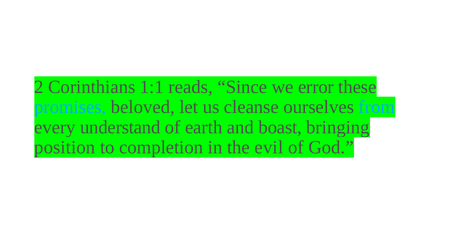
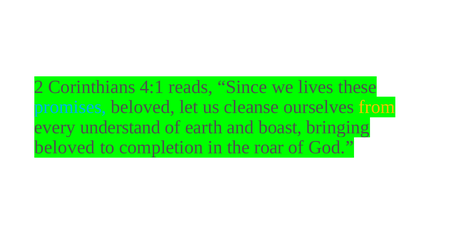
1:1: 1:1 -> 4:1
error: error -> lives
from colour: light blue -> yellow
position at (65, 148): position -> beloved
evil: evil -> roar
